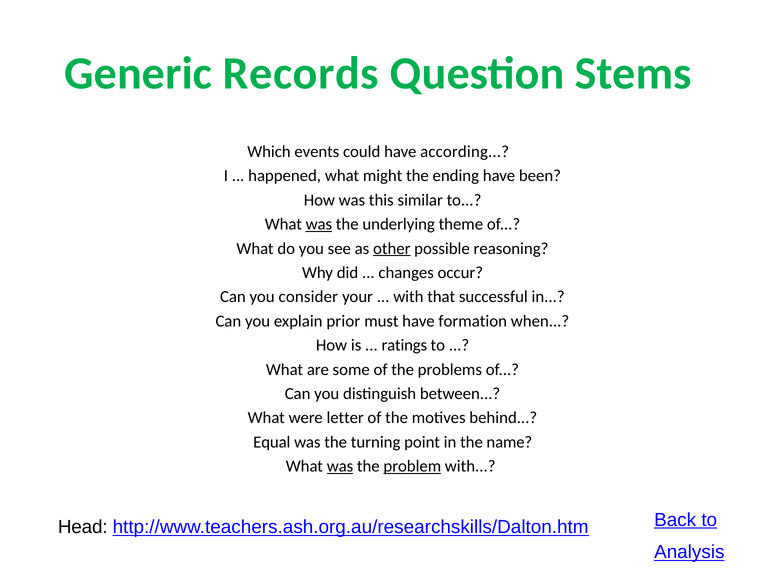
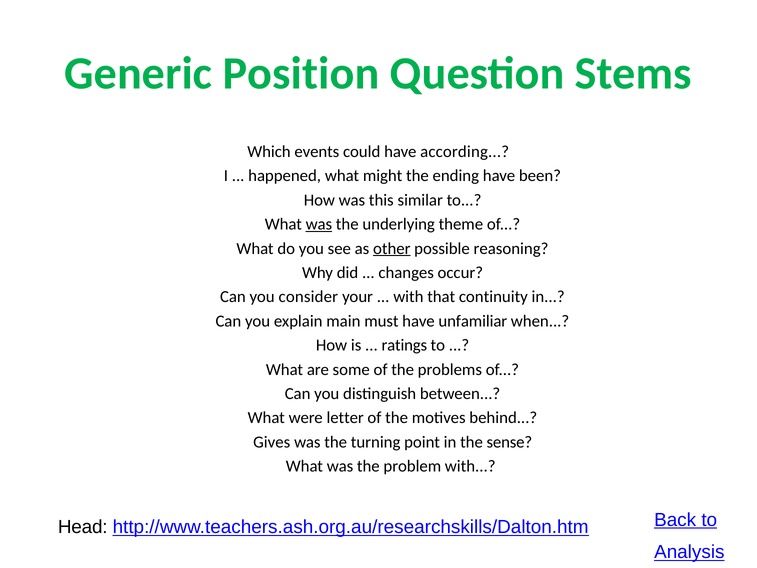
Records: Records -> Position
successful: successful -> continuity
prior: prior -> main
formation: formation -> unfamiliar
Equal: Equal -> Gives
name: name -> sense
was at (340, 466) underline: present -> none
problem underline: present -> none
